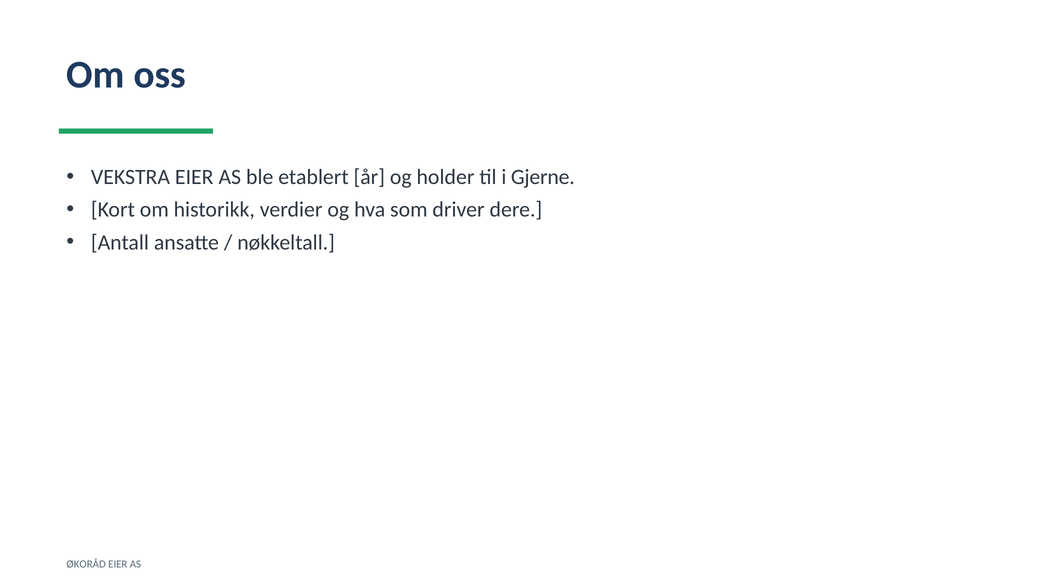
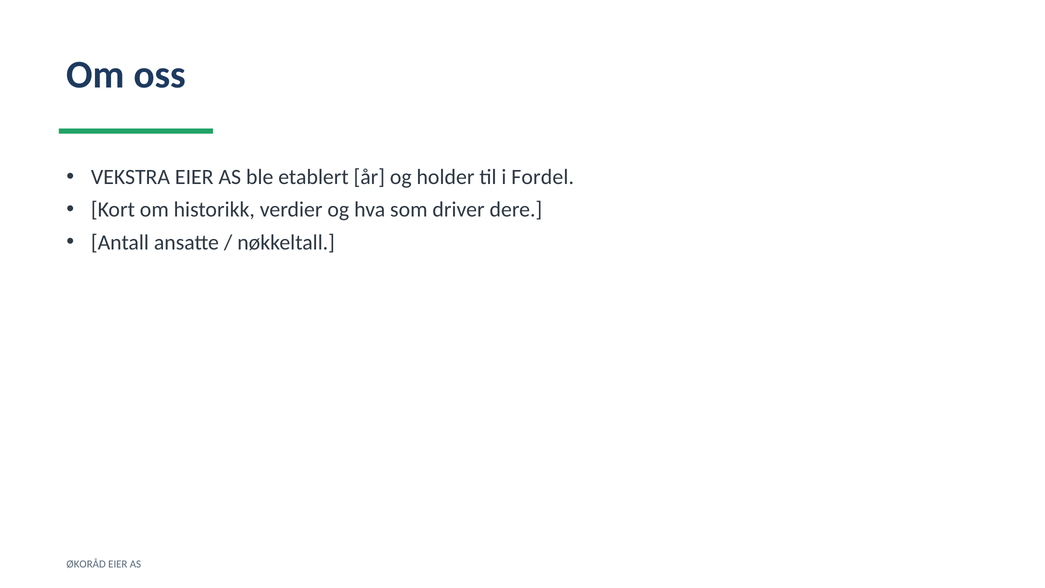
Gjerne: Gjerne -> Fordel
